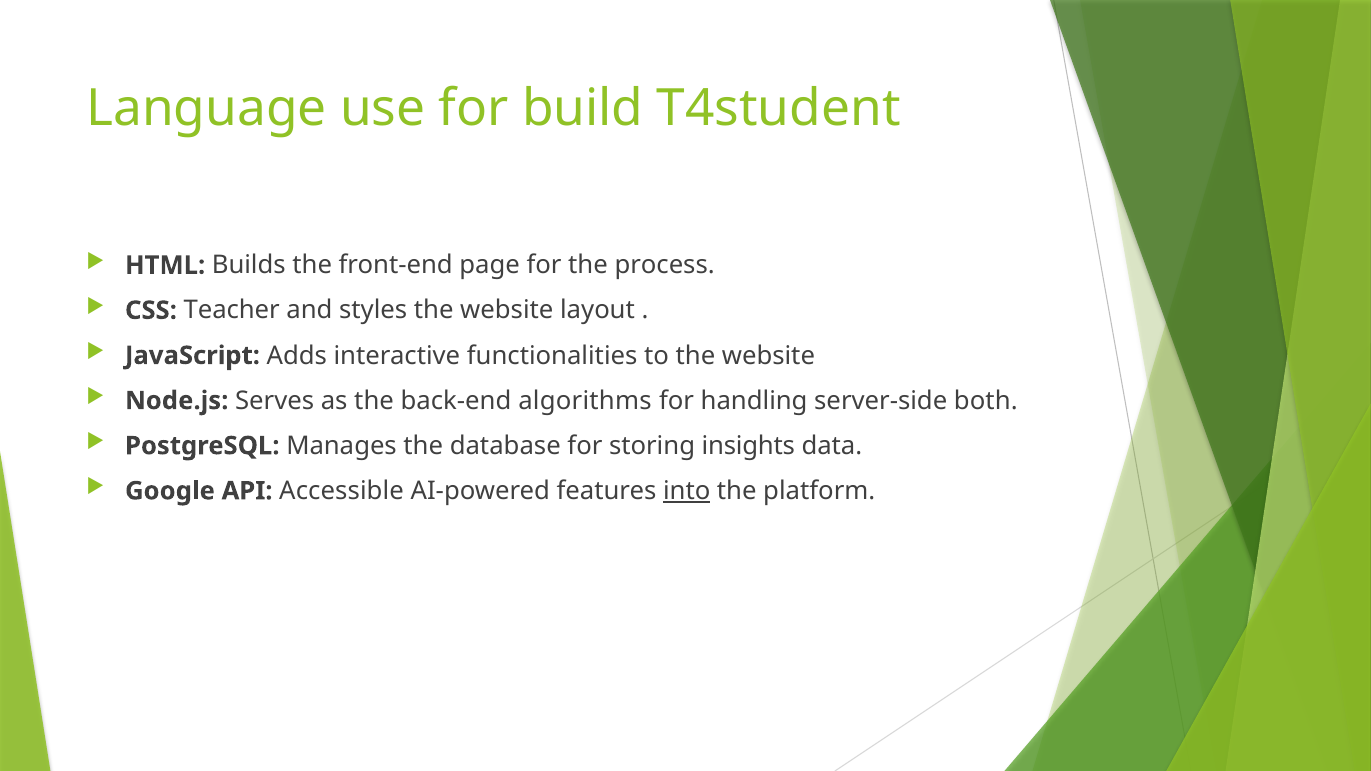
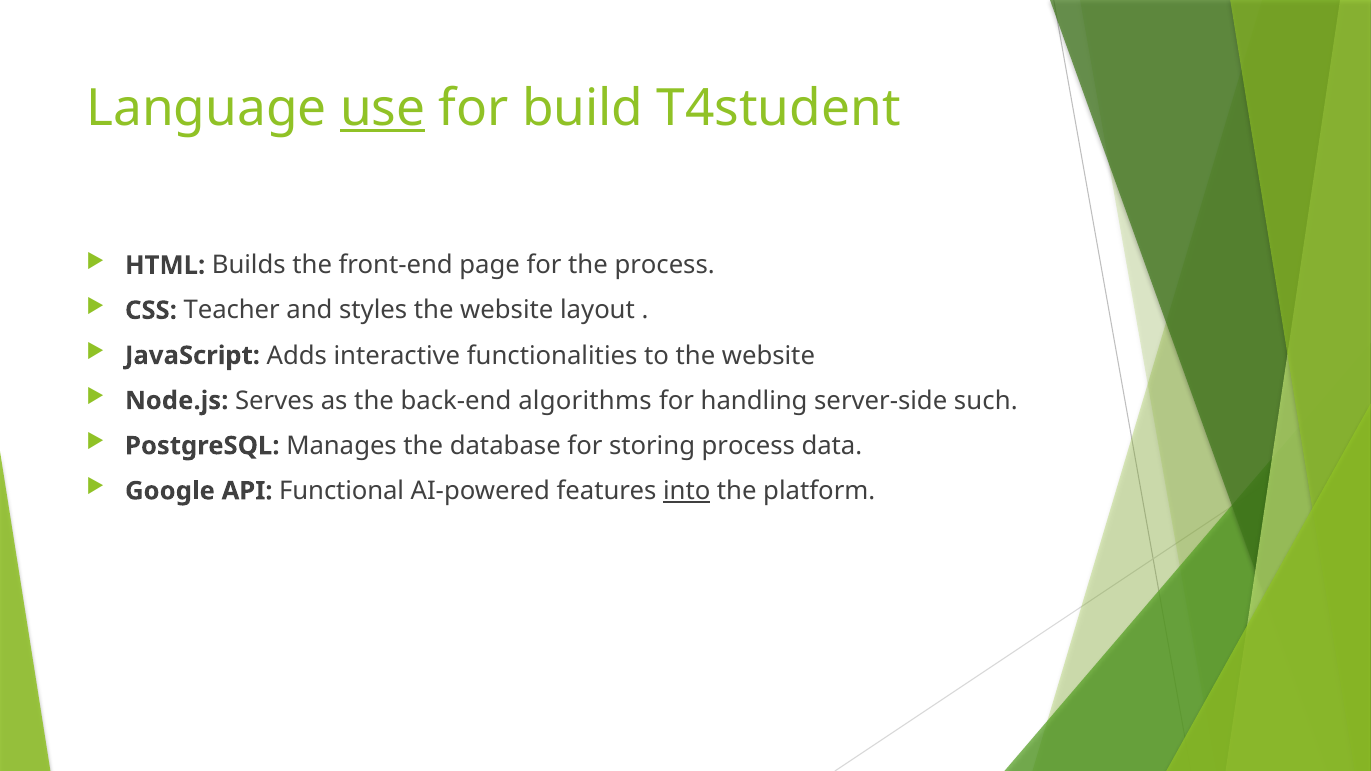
use underline: none -> present
both: both -> such
storing insights: insights -> process
Accessible: Accessible -> Functional
